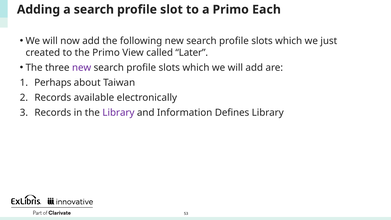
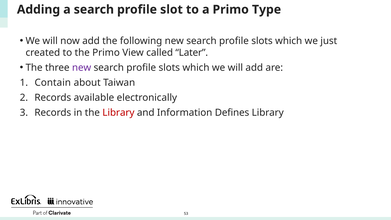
Each: Each -> Type
Perhaps: Perhaps -> Contain
Library at (118, 113) colour: purple -> red
